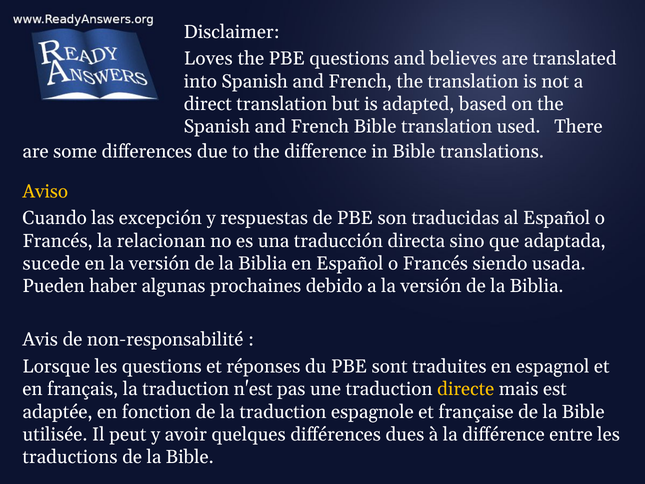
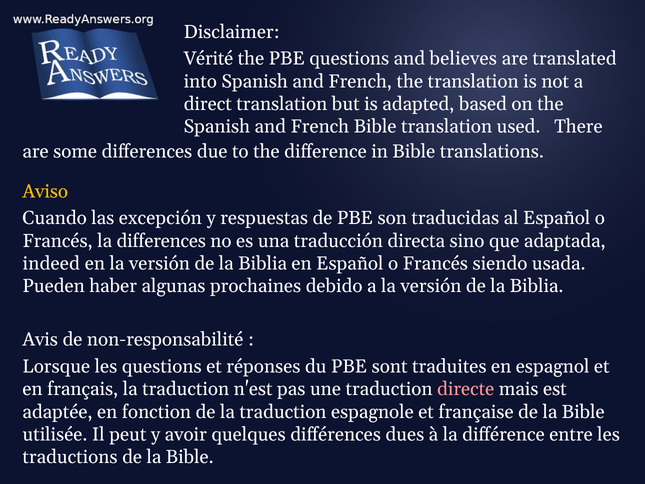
Loves: Loves -> Vérité
la relacionan: relacionan -> differences
sucede: sucede -> indeed
directe colour: yellow -> pink
